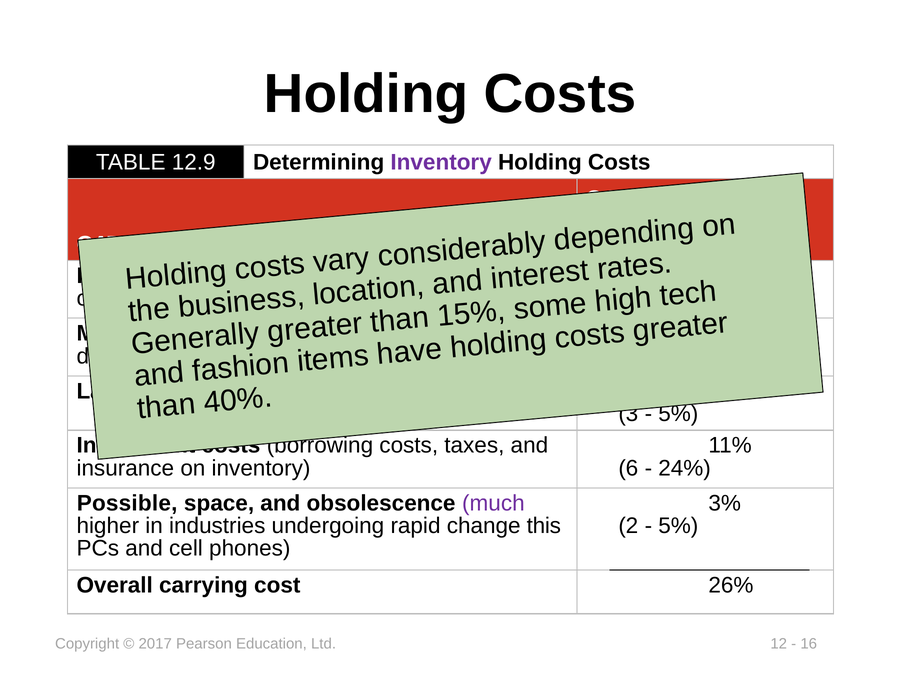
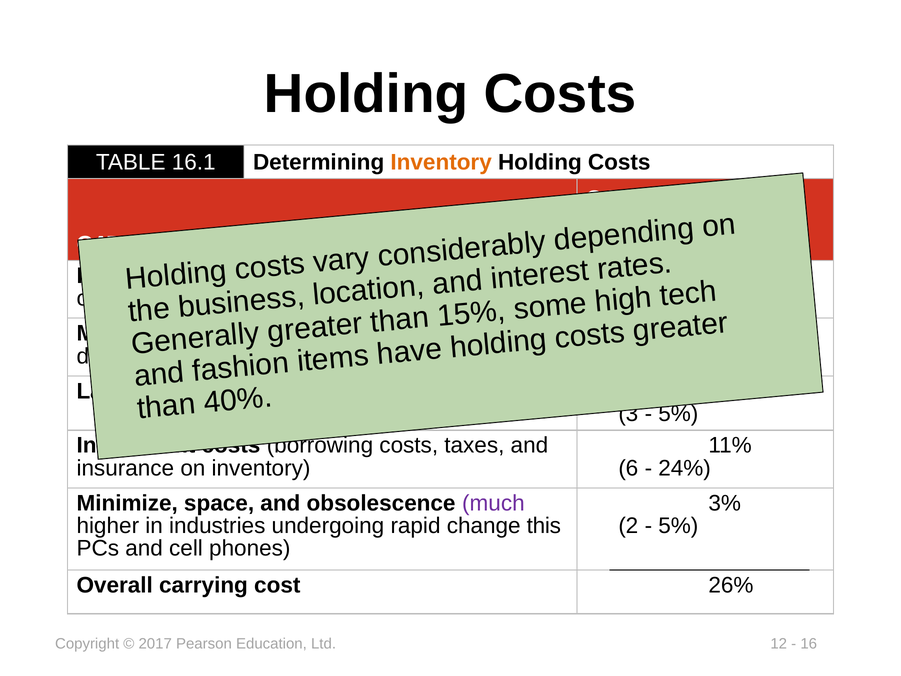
12.9: 12.9 -> 16.1
Inventory at (441, 162) colour: purple -> orange
Possible: Possible -> Minimize
